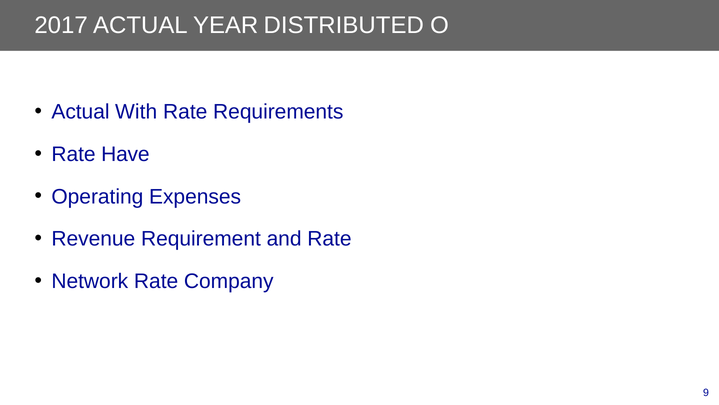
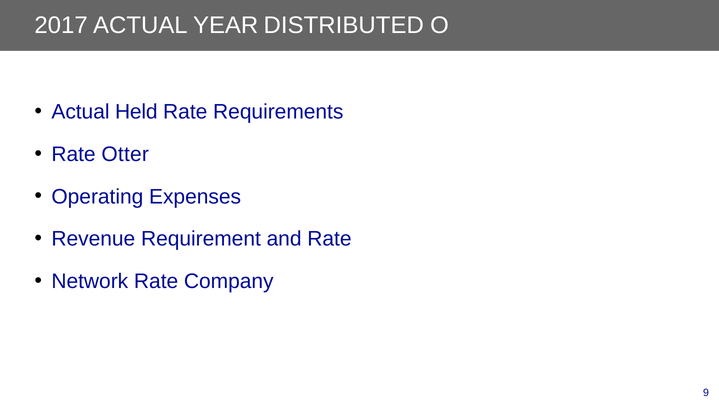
With: With -> Held
Have: Have -> Otter
